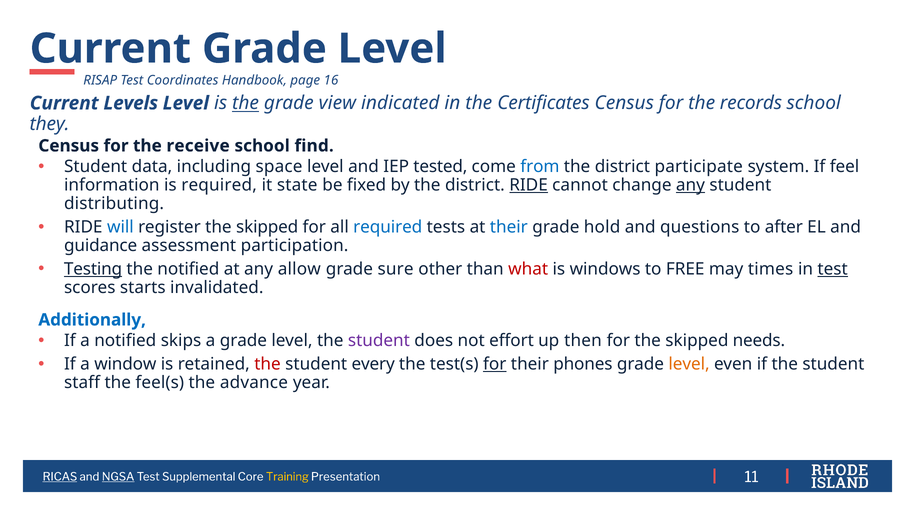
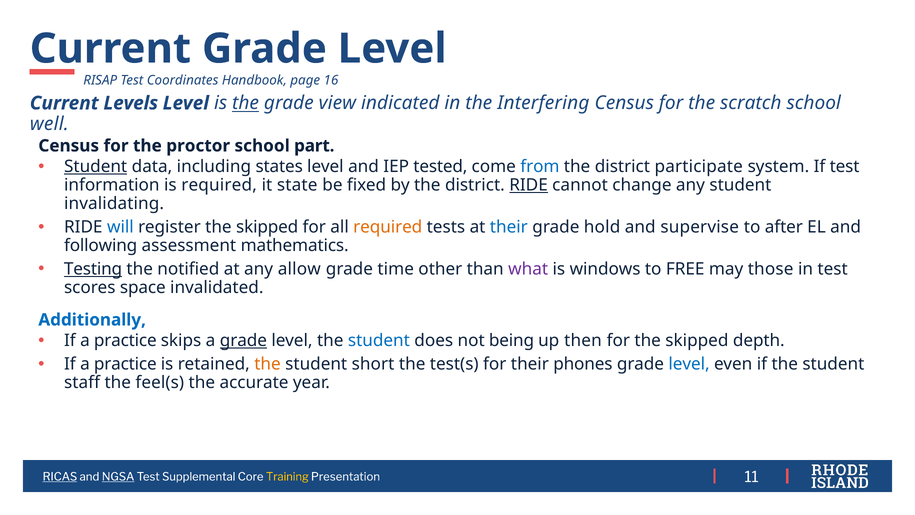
Certificates: Certificates -> Interfering
records: records -> scratch
they: they -> well
receive: receive -> proctor
find: find -> part
Student at (96, 167) underline: none -> present
space: space -> states
If feel: feel -> test
any at (690, 185) underline: present -> none
distributing: distributing -> invalidating
required at (388, 227) colour: blue -> orange
questions: questions -> supervise
guidance: guidance -> following
participation: participation -> mathematics
sure: sure -> time
what colour: red -> purple
times: times -> those
test at (833, 269) underline: present -> none
starts: starts -> space
notified at (125, 341): notified -> practice
grade at (243, 341) underline: none -> present
student at (379, 341) colour: purple -> blue
effort: effort -> being
needs: needs -> depth
window at (125, 364): window -> practice
the at (268, 364) colour: red -> orange
every: every -> short
for at (495, 364) underline: present -> none
level at (689, 364) colour: orange -> blue
advance: advance -> accurate
